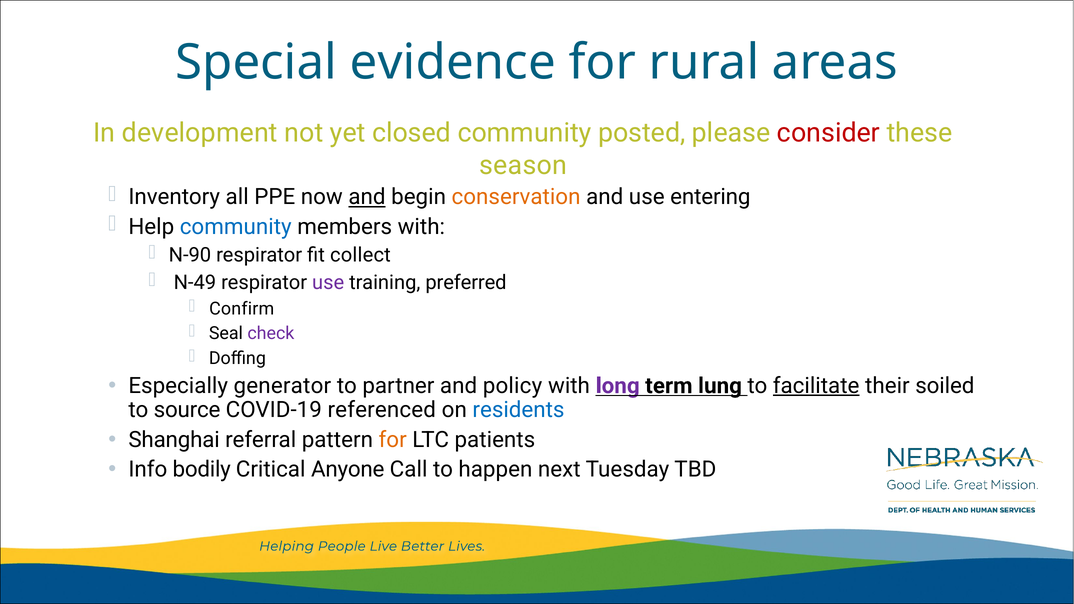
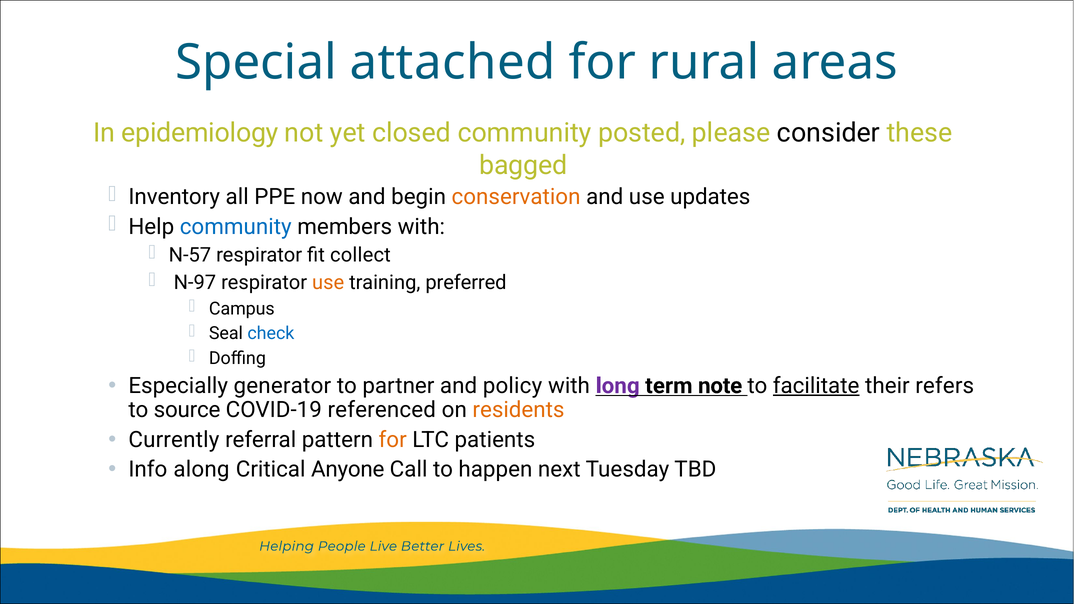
evidence: evidence -> attached
development: development -> epidemiology
consider colour: red -> black
season: season -> bagged
and at (367, 197) underline: present -> none
entering: entering -> updates
N-90: N-90 -> N-57
N-49: N-49 -> N-97
use at (328, 283) colour: purple -> orange
Confirm: Confirm -> Campus
check colour: purple -> blue
lung: lung -> note
soiled: soiled -> refers
residents colour: blue -> orange
Shanghai: Shanghai -> Currently
bodily: bodily -> along
